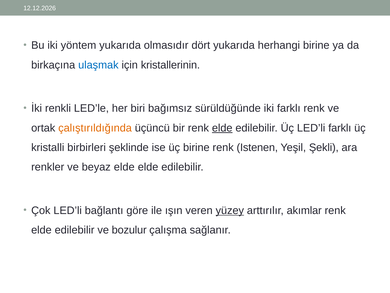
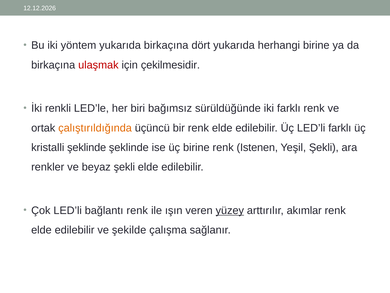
yukarıda olmasıdır: olmasıdır -> birkaçına
ulaşmak colour: blue -> red
kristallerinin: kristallerinin -> çekilmesidir
elde at (222, 128) underline: present -> none
kristalli birbirleri: birbirleri -> şeklinde
beyaz elde: elde -> şekli
bağlantı göre: göre -> renk
bozulur: bozulur -> şekilde
